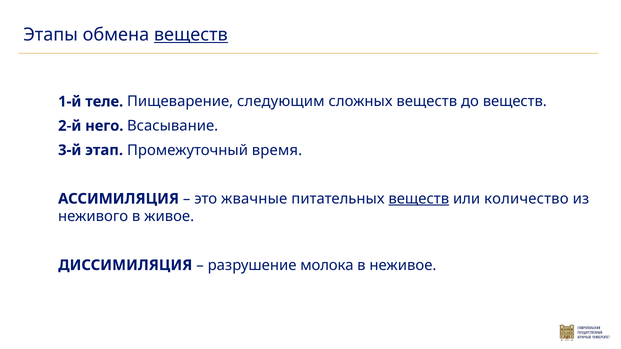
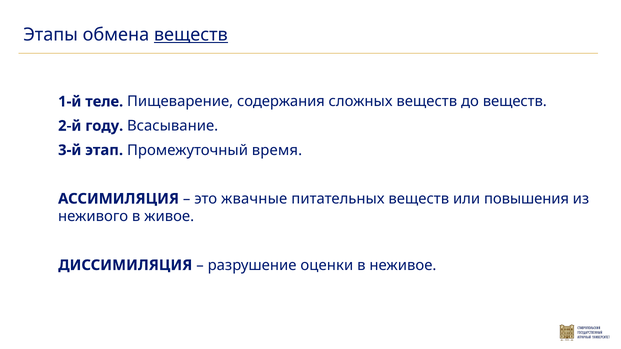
следующим: следующим -> содержания
него: него -> году
веществ at (419, 199) underline: present -> none
количество: количество -> повышения
молока: молока -> оценки
